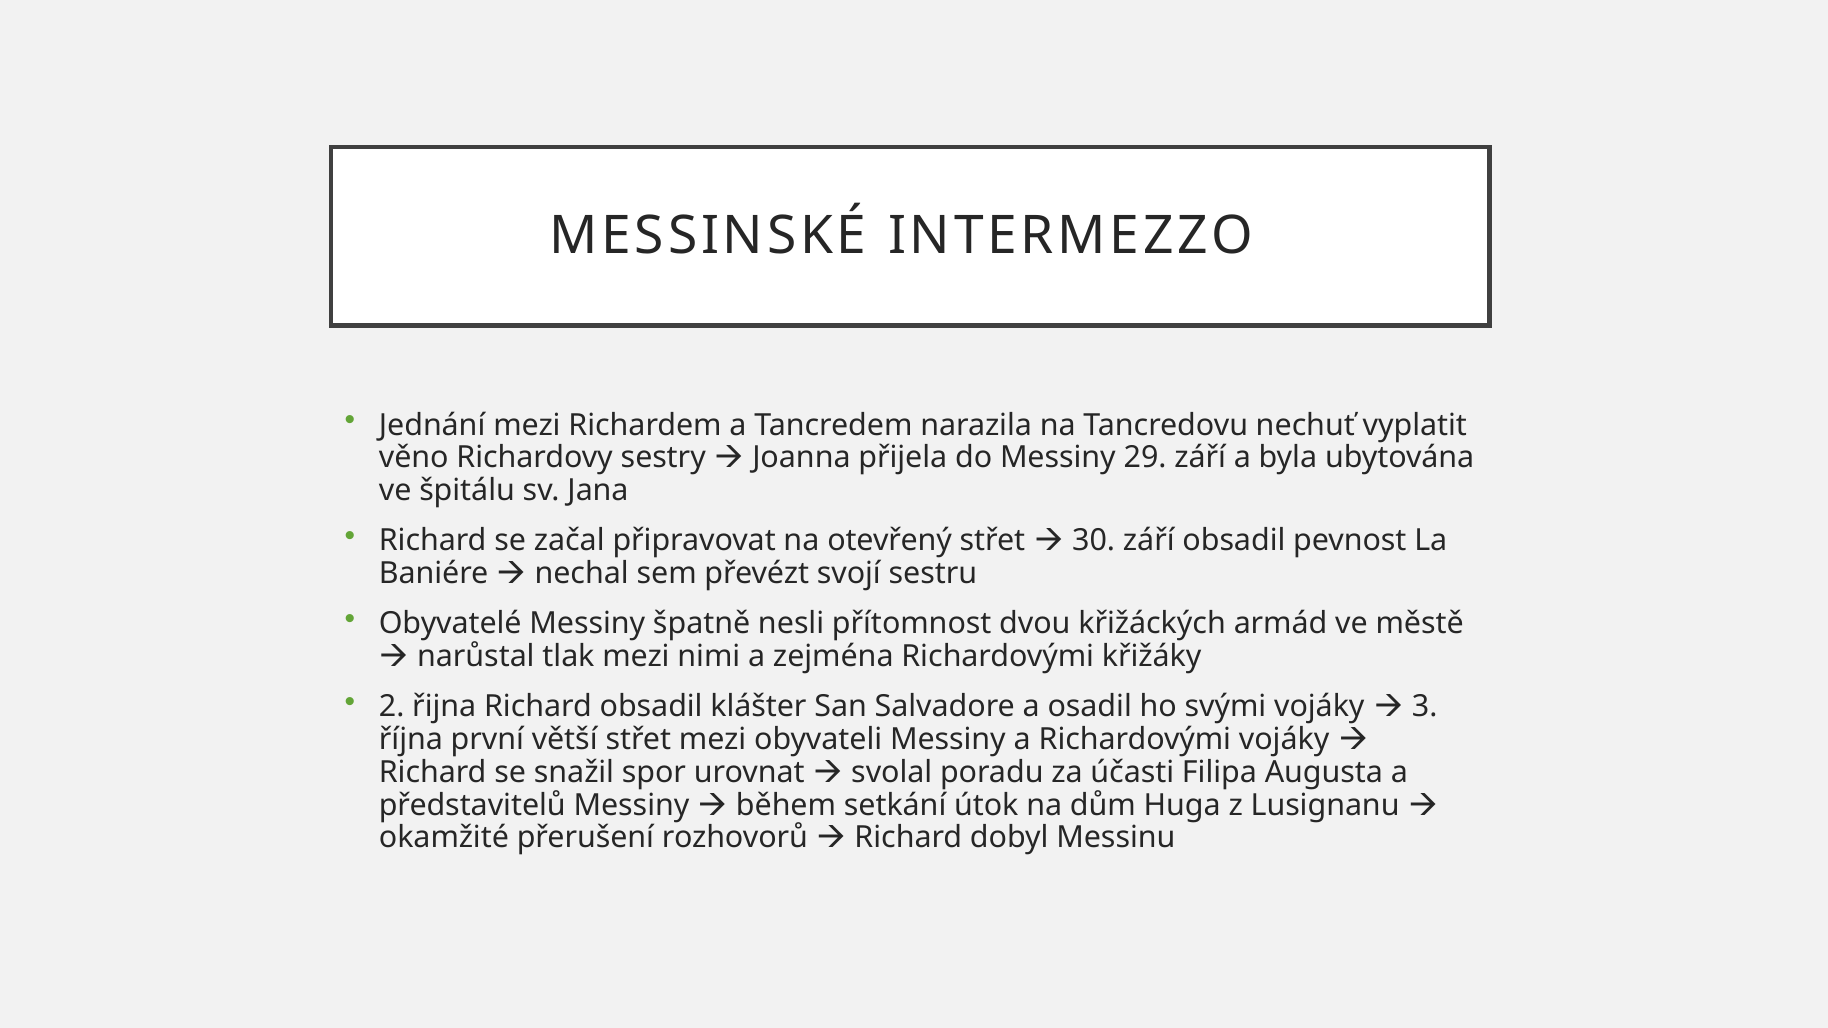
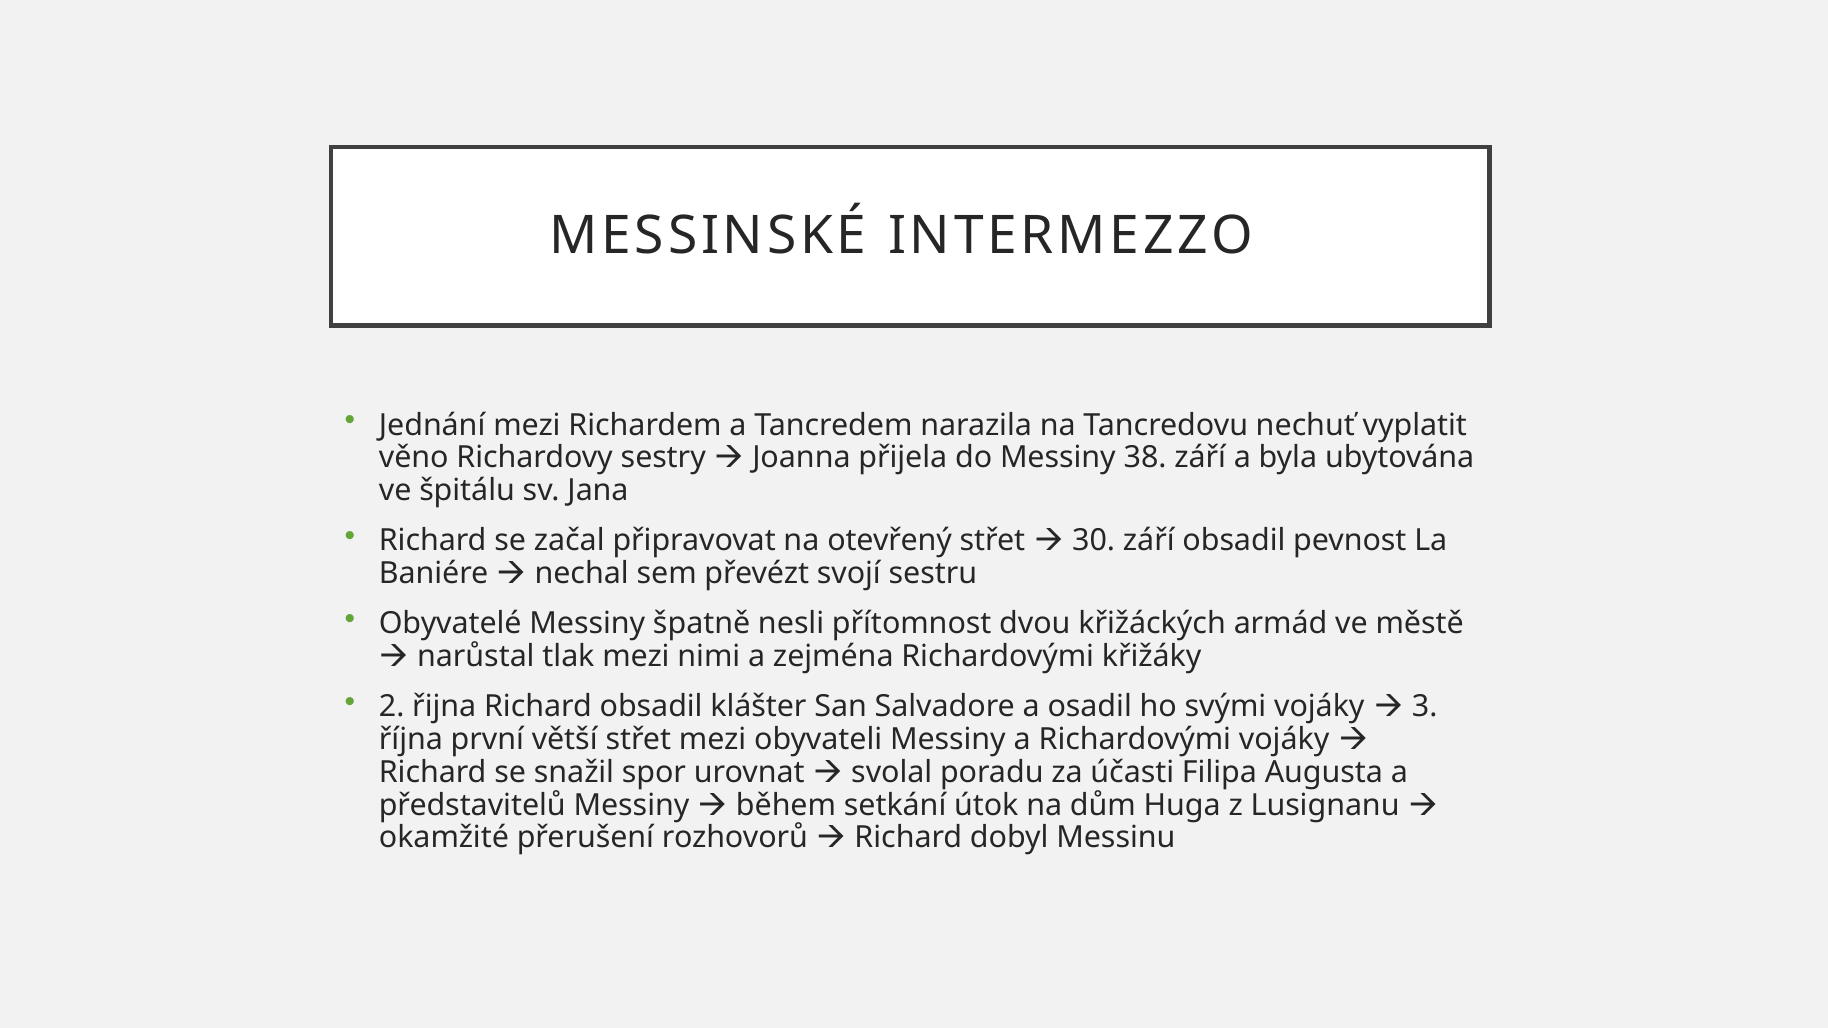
29: 29 -> 38
